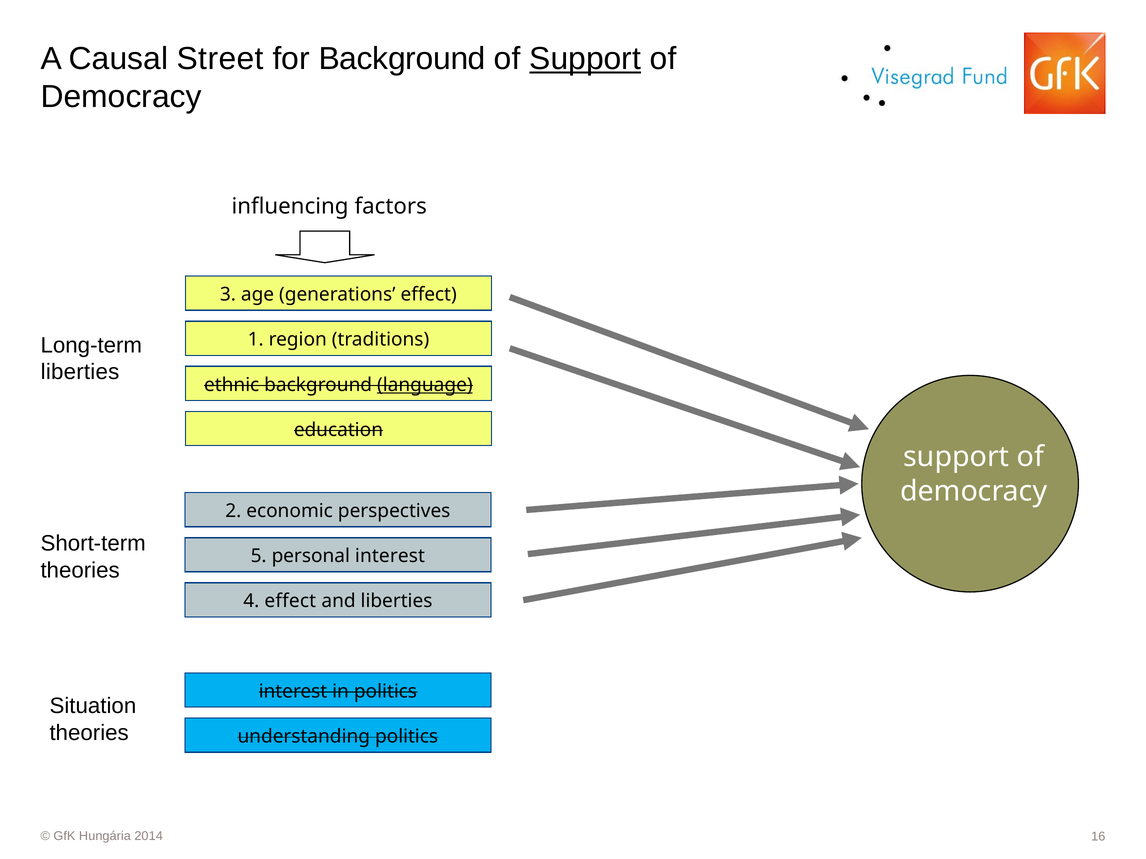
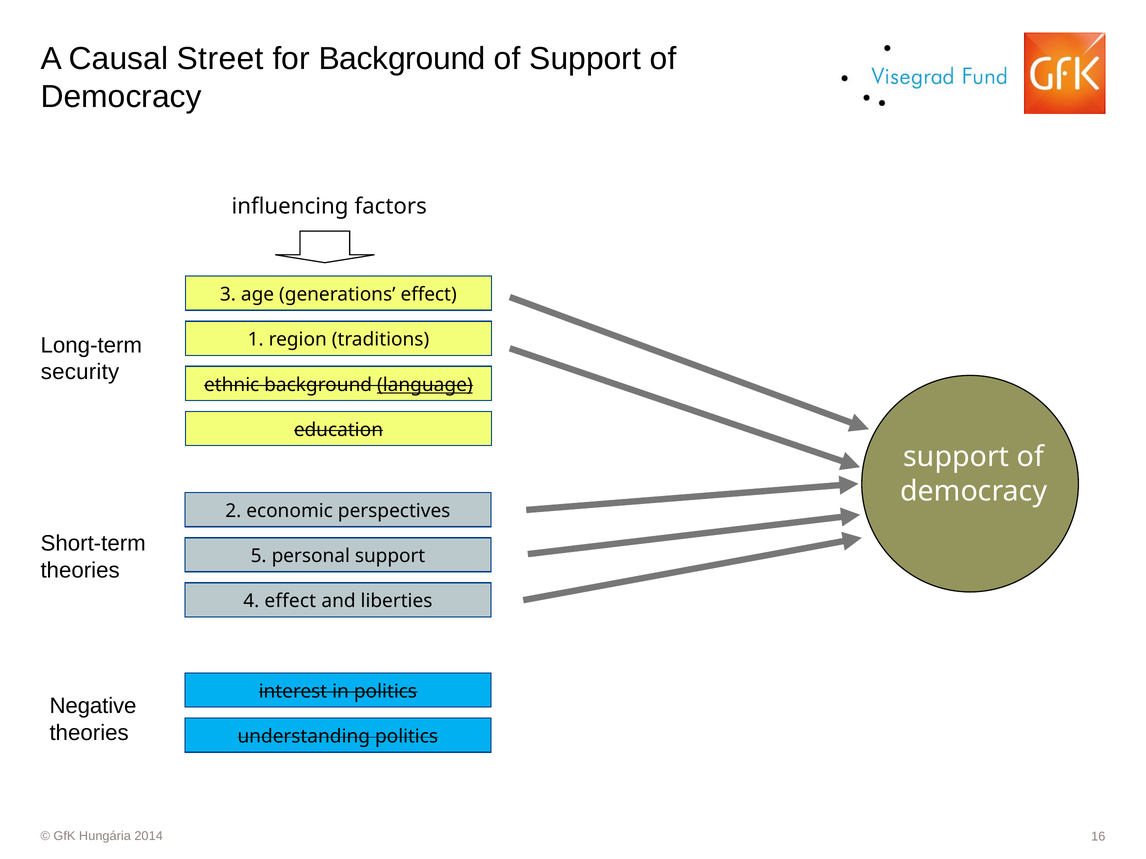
Support at (585, 59) underline: present -> none
liberties at (80, 372): liberties -> security
personal interest: interest -> support
Situation: Situation -> Negative
